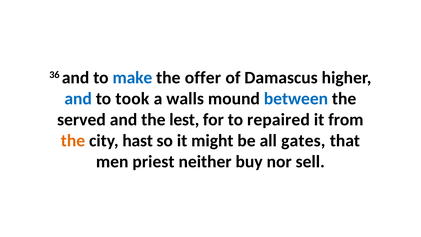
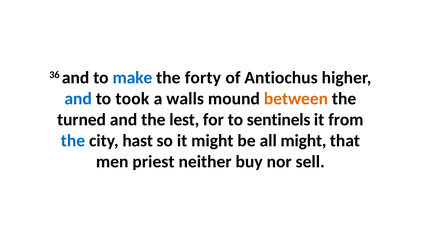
offer: offer -> forty
Damascus: Damascus -> Antiochus
between colour: blue -> orange
served: served -> turned
repaired: repaired -> sentinels
the at (73, 141) colour: orange -> blue
all gates: gates -> might
